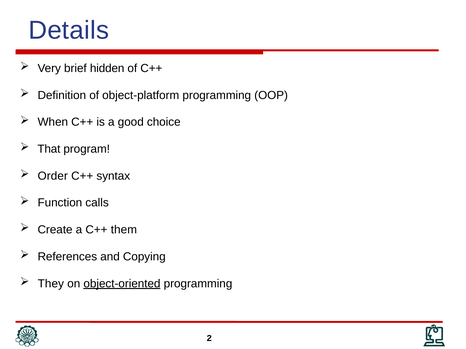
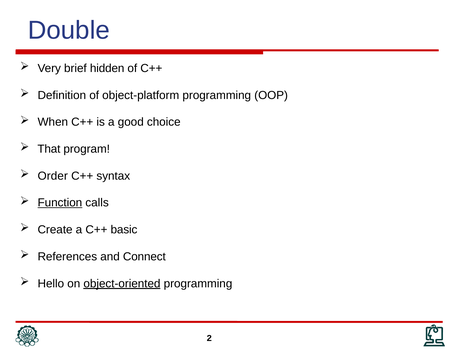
Details: Details -> Double
Function underline: none -> present
them: them -> basic
Copying: Copying -> Connect
They: They -> Hello
